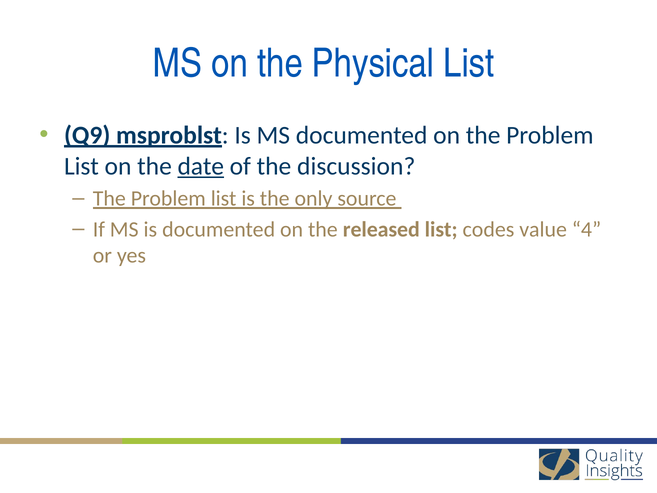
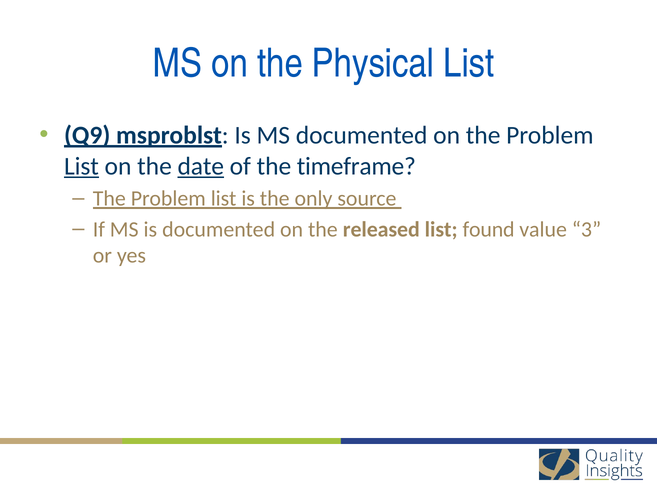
List at (81, 166) underline: none -> present
discussion: discussion -> timeframe
codes: codes -> found
4: 4 -> 3
